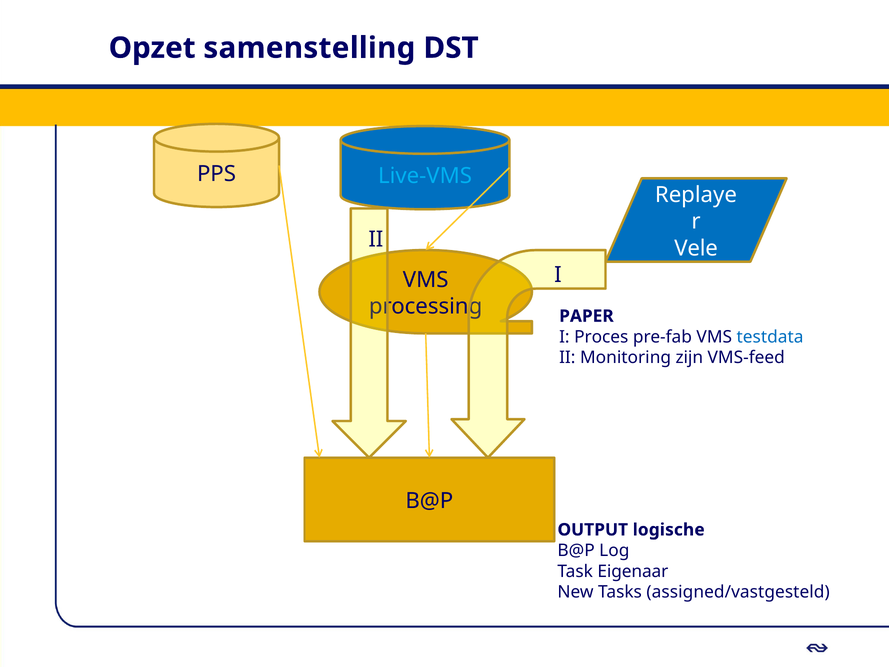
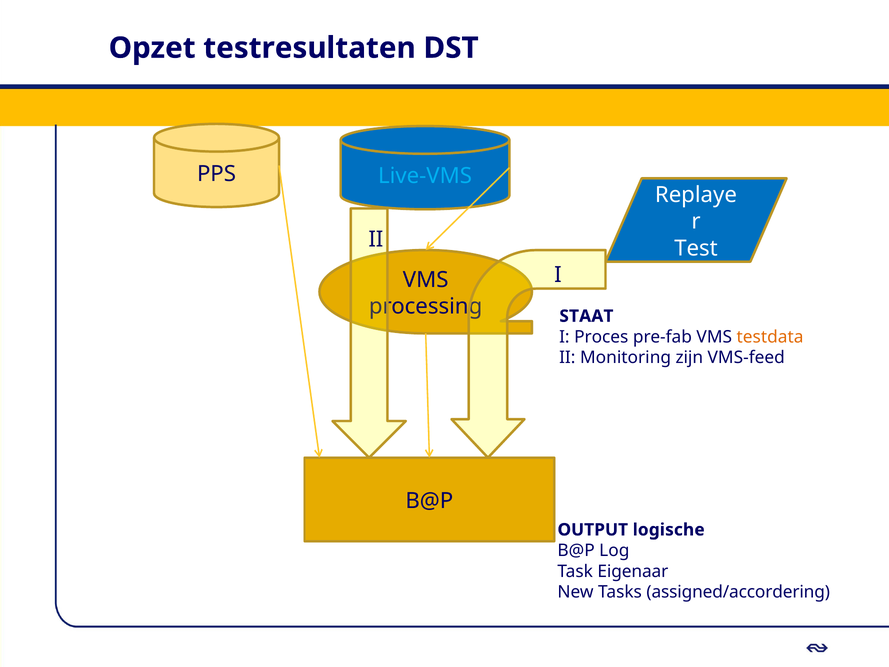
samenstelling: samenstelling -> testresultaten
Vele: Vele -> Test
PAPER: PAPER -> STAAT
testdata colour: blue -> orange
assigned/vastgesteld: assigned/vastgesteld -> assigned/accordering
